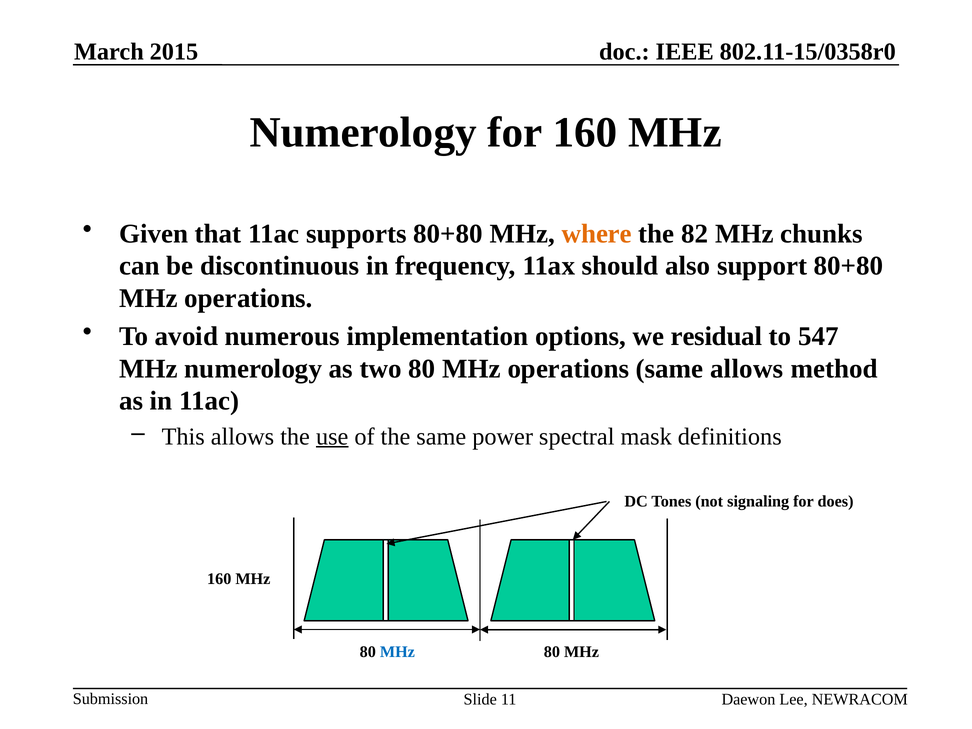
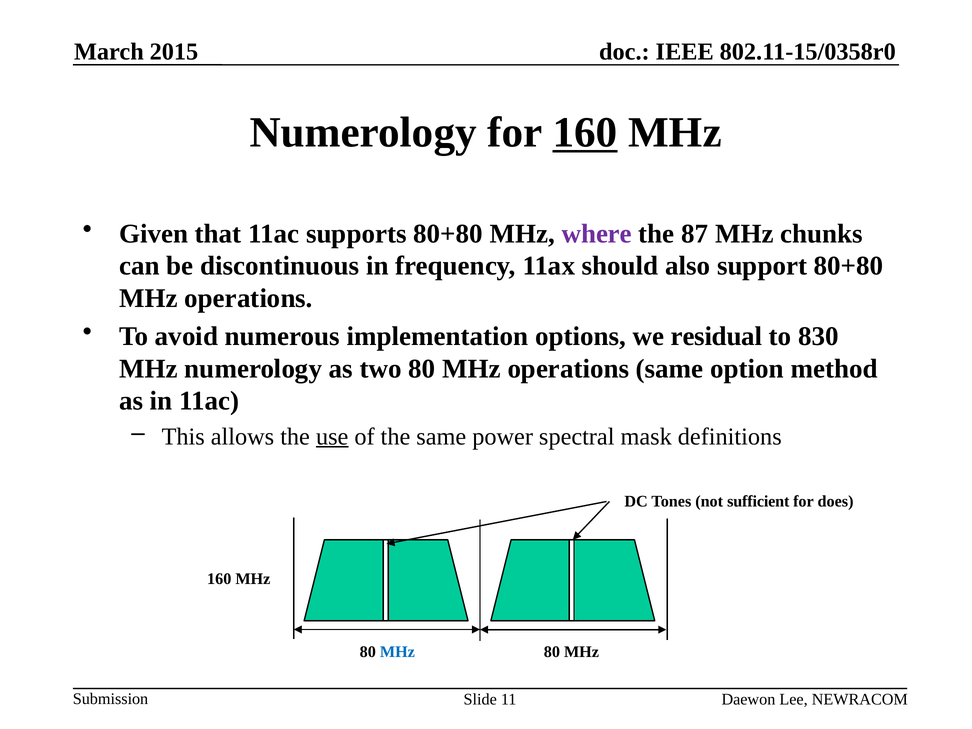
160 at (585, 133) underline: none -> present
where colour: orange -> purple
82: 82 -> 87
547: 547 -> 830
same allows: allows -> option
signaling: signaling -> sufficient
